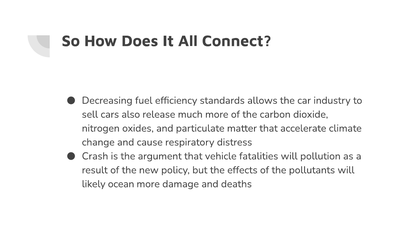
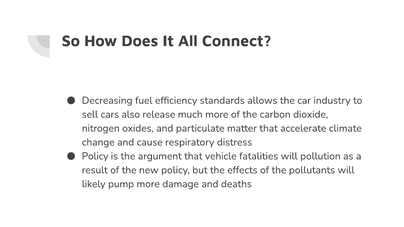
Crash at (95, 156): Crash -> Policy
ocean: ocean -> pump
